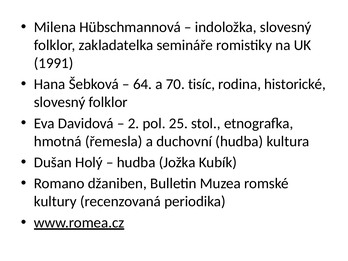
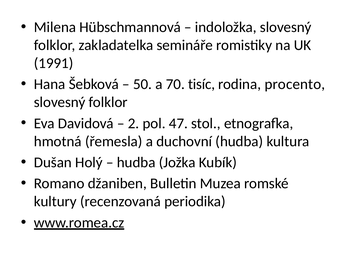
64: 64 -> 50
historické: historické -> procento
25: 25 -> 47
